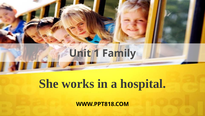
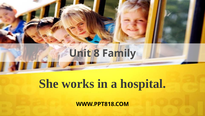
1: 1 -> 8
